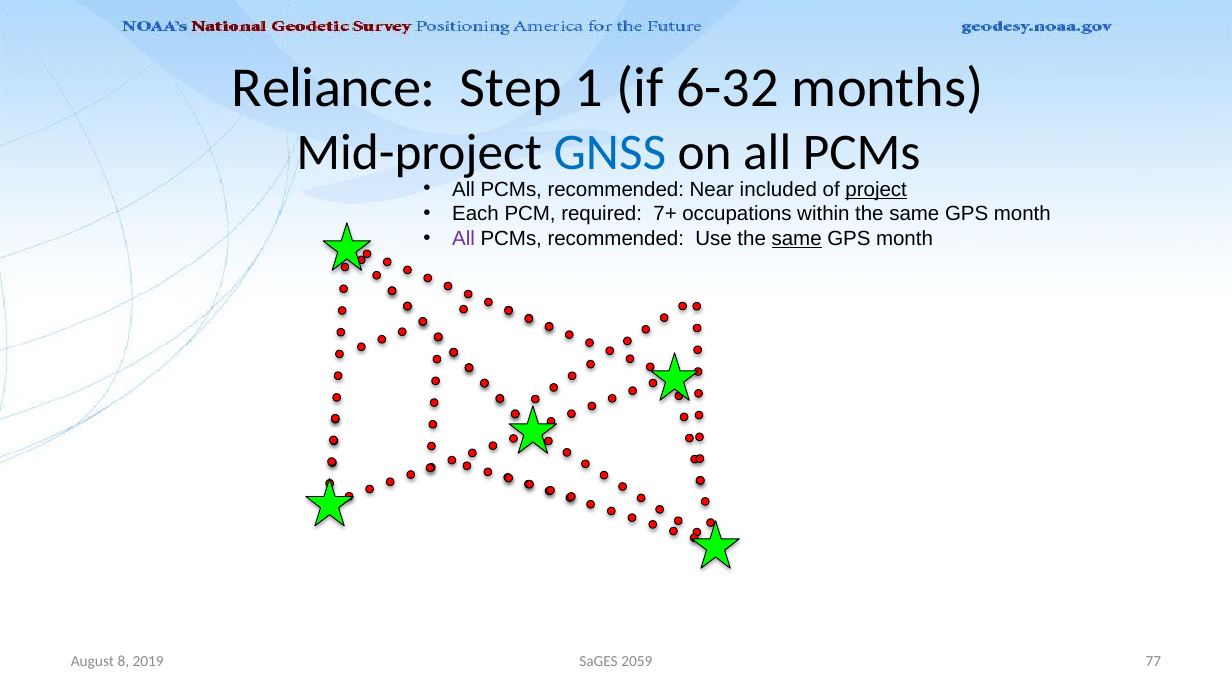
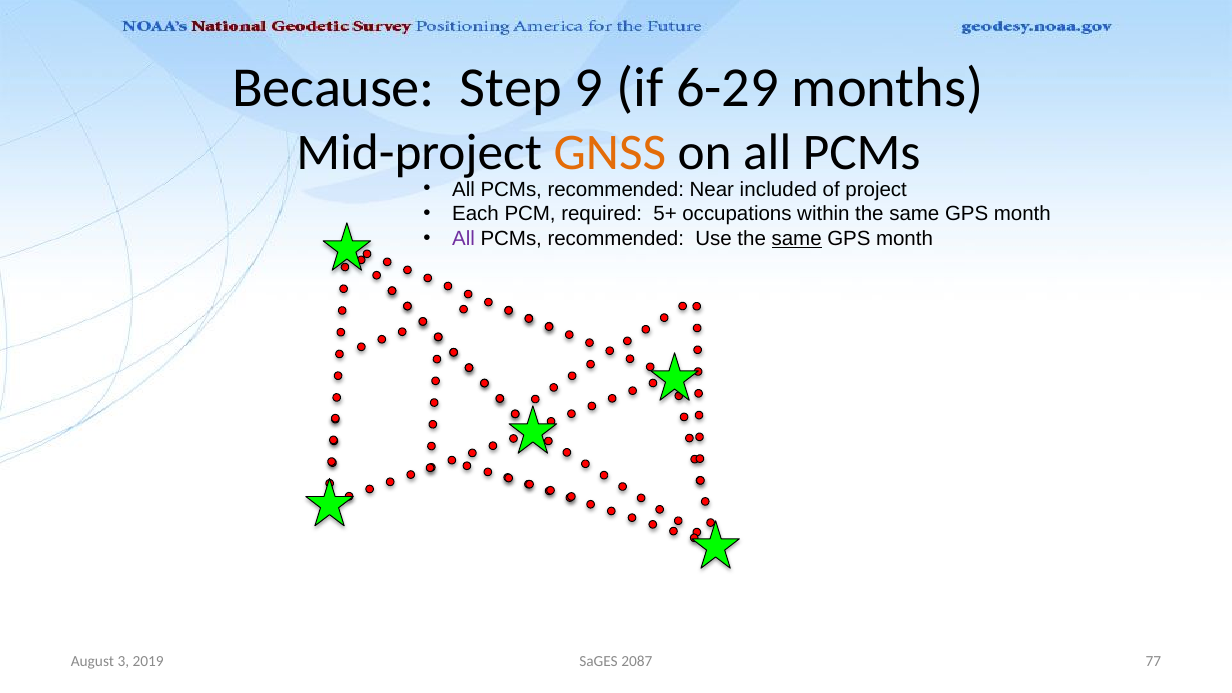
Reliance: Reliance -> Because
1: 1 -> 9
6-32: 6-32 -> 6-29
GNSS colour: blue -> orange
project underline: present -> none
7+: 7+ -> 5+
8: 8 -> 3
2059: 2059 -> 2087
